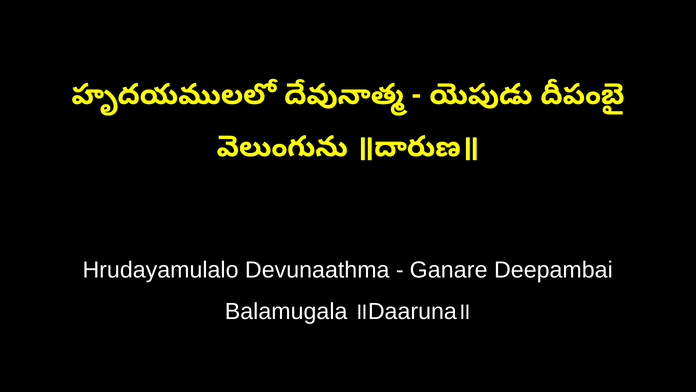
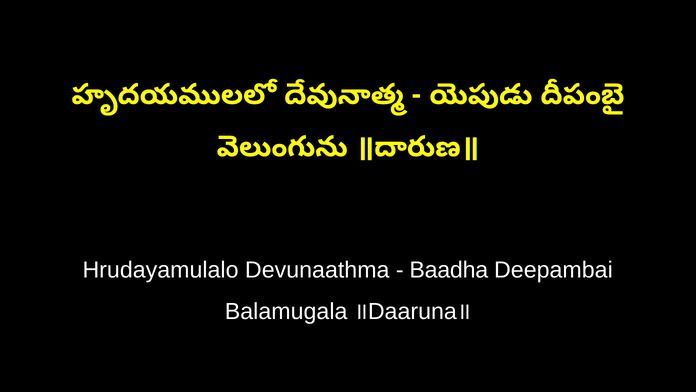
Ganare: Ganare -> Baadha
